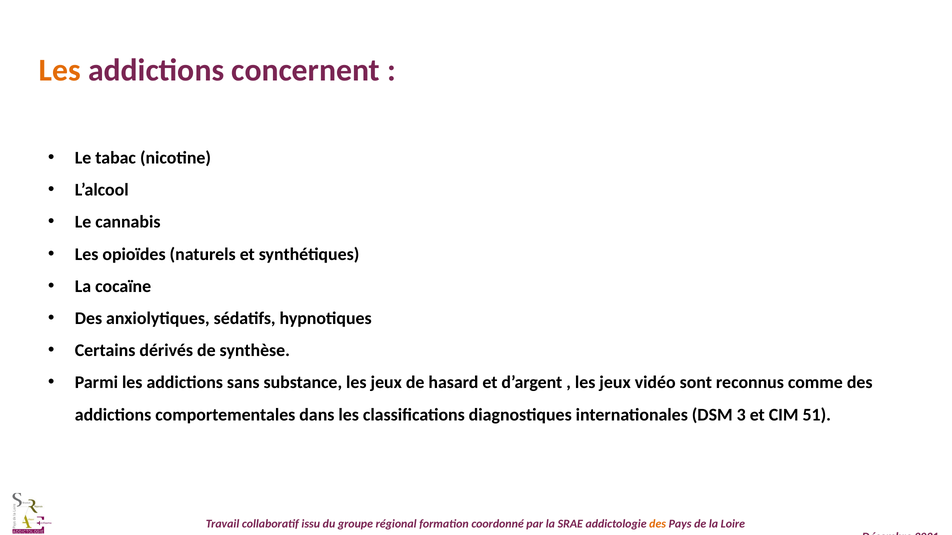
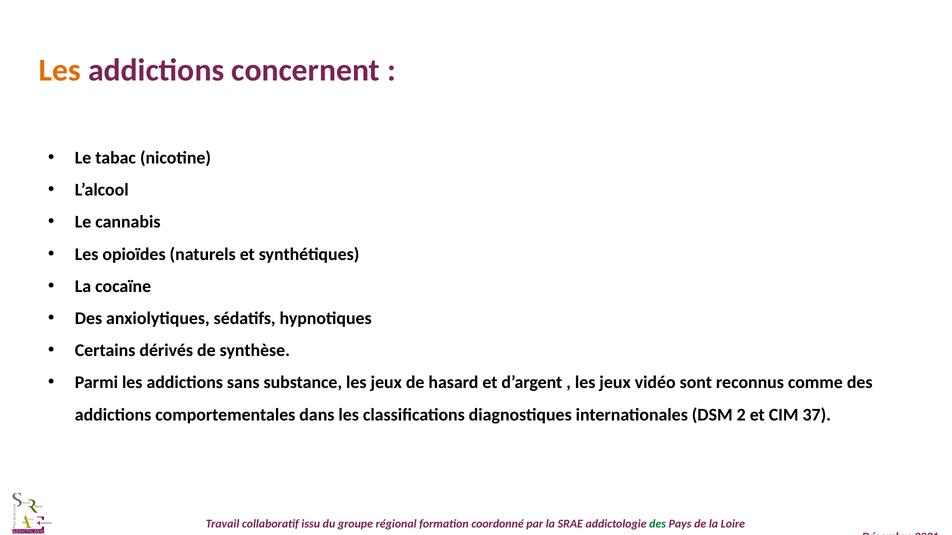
3: 3 -> 2
51: 51 -> 37
des at (658, 524) colour: orange -> green
